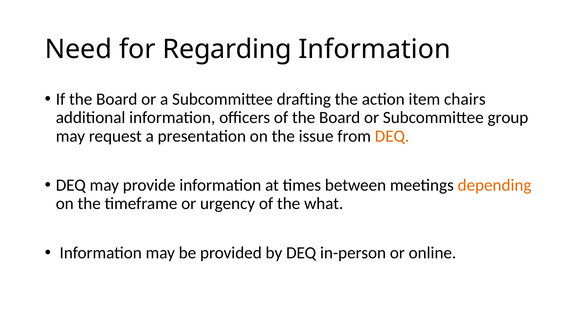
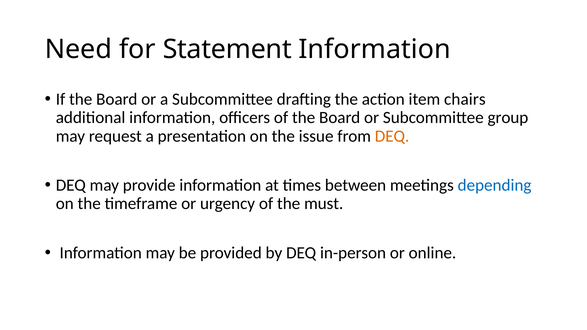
Regarding: Regarding -> Statement
depending colour: orange -> blue
what: what -> must
